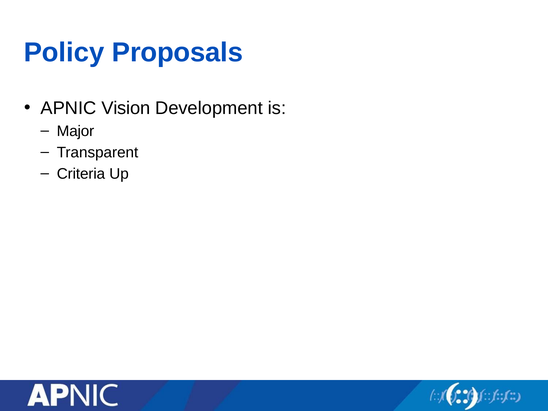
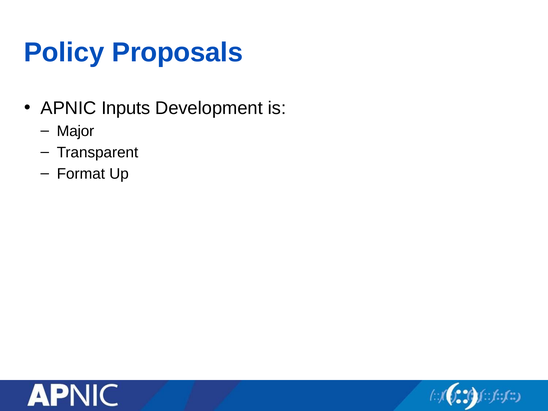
Vision: Vision -> Inputs
Criteria: Criteria -> Format
